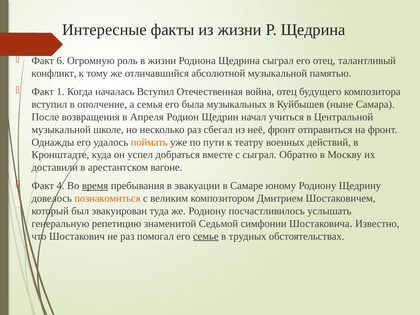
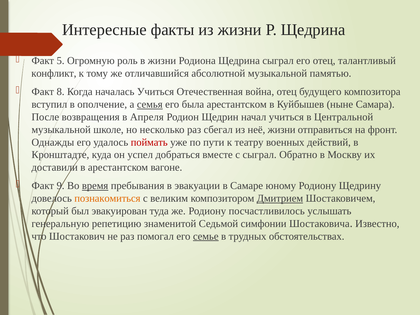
6: 6 -> 5
1: 1 -> 8
началась Вступил: Вступил -> Учиться
семья underline: none -> present
была музыкальных: музыкальных -> арестантском
неё фронт: фронт -> жизни
поймать colour: orange -> red
4: 4 -> 9
Дмитрием underline: none -> present
